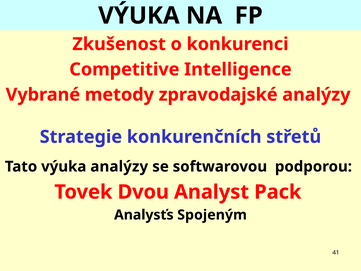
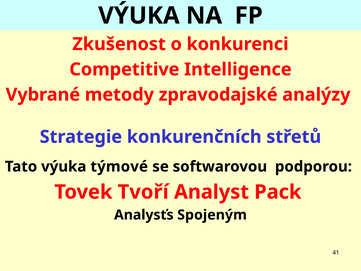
výuka analýzy: analýzy -> týmové
Dvou: Dvou -> Tvoří
